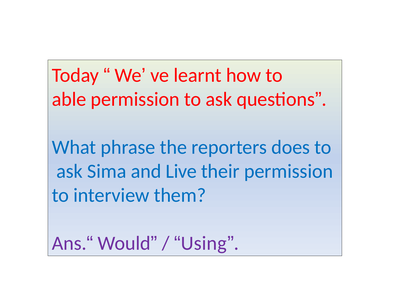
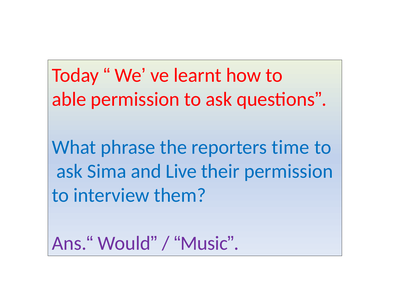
does: does -> time
Using: Using -> Music
